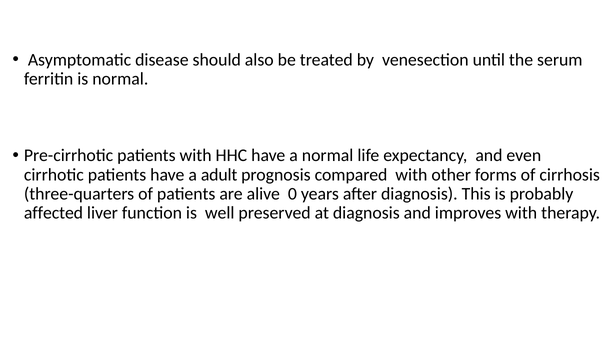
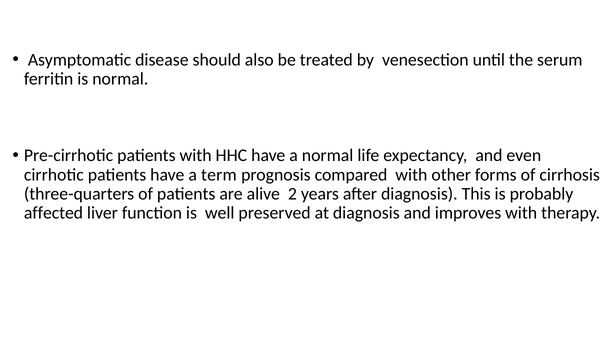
adult: adult -> term
0: 0 -> 2
